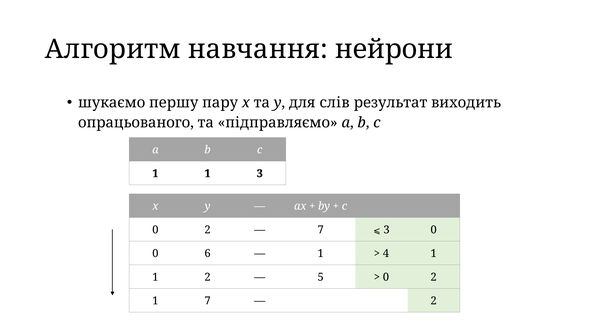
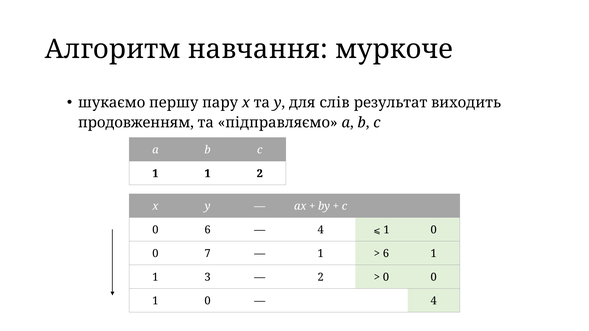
нейрони: нейрони -> муркоче
опрацьованого: опрацьованого -> продовженням
1 3: 3 -> 2
2 at (208, 230): 2 -> 6
7 at (321, 230): 7 -> 4
3 at (387, 230): 3 -> 1
6: 6 -> 7
4 at (386, 254): 4 -> 6
1 2: 2 -> 3
5 at (321, 278): 5 -> 2
2 at (434, 278): 2 -> 0
7 at (208, 301): 7 -> 0
2 at (434, 301): 2 -> 4
